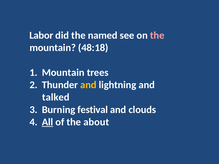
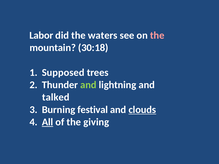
named: named -> waters
48:18: 48:18 -> 30:18
Mountain at (63, 73): Mountain -> Supposed
and at (88, 85) colour: yellow -> light green
clouds underline: none -> present
about: about -> giving
